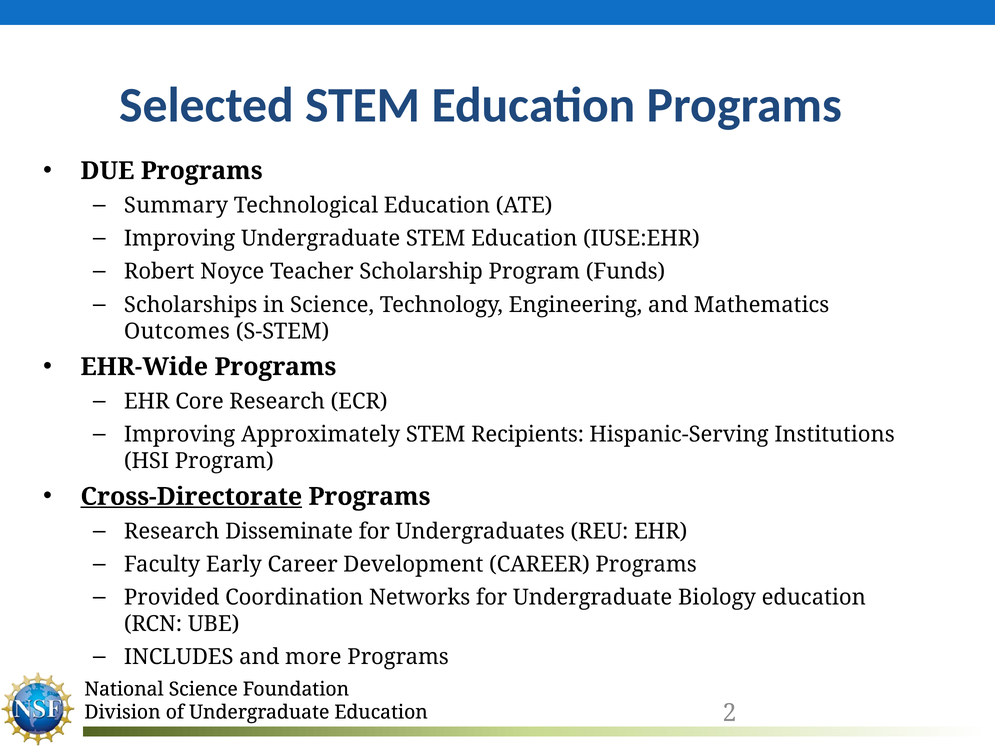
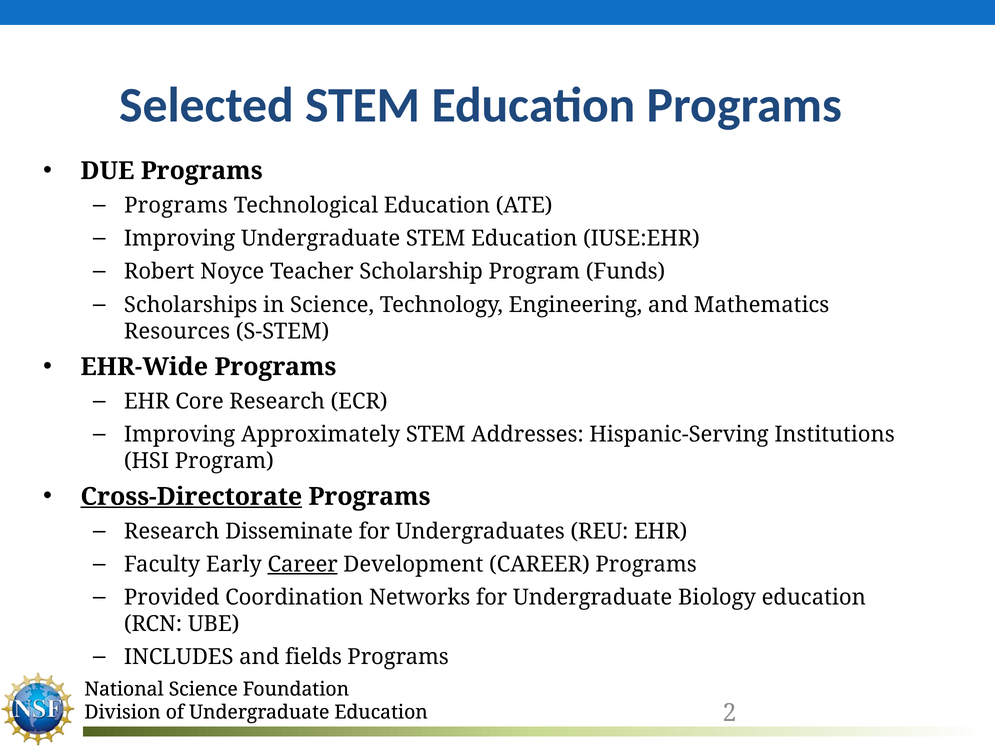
Summary at (176, 205): Summary -> Programs
Outcomes: Outcomes -> Resources
Recipients: Recipients -> Addresses
Career at (303, 565) underline: none -> present
more: more -> fields
